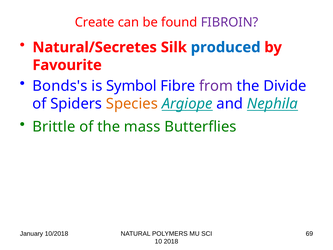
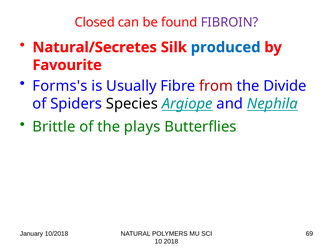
Create: Create -> Closed
Bonds's: Bonds's -> Forms's
Symbol: Symbol -> Usually
from colour: purple -> red
Species colour: orange -> black
mass: mass -> plays
